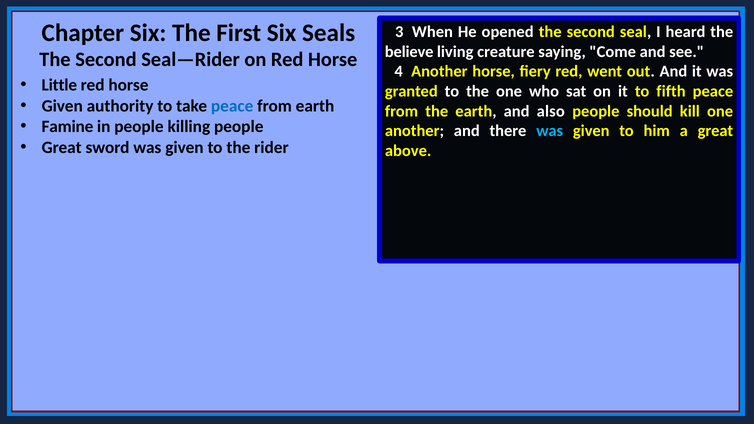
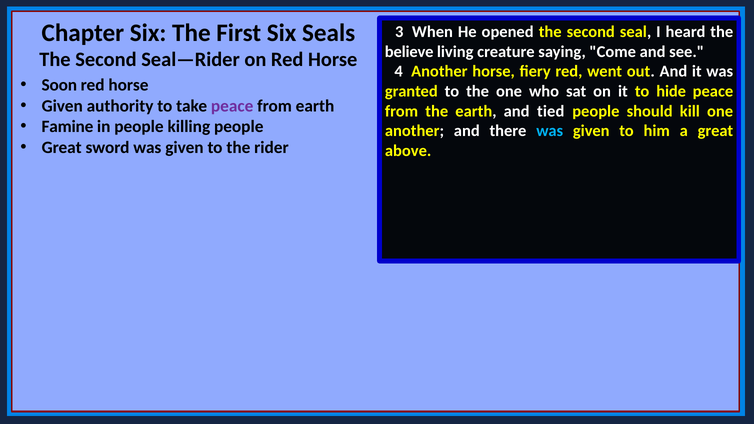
Little: Little -> Soon
fifth: fifth -> hide
peace at (232, 106) colour: blue -> purple
also: also -> tied
